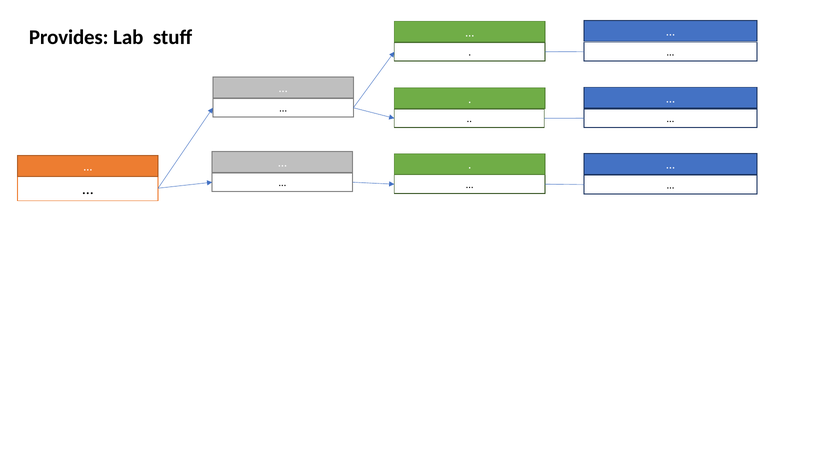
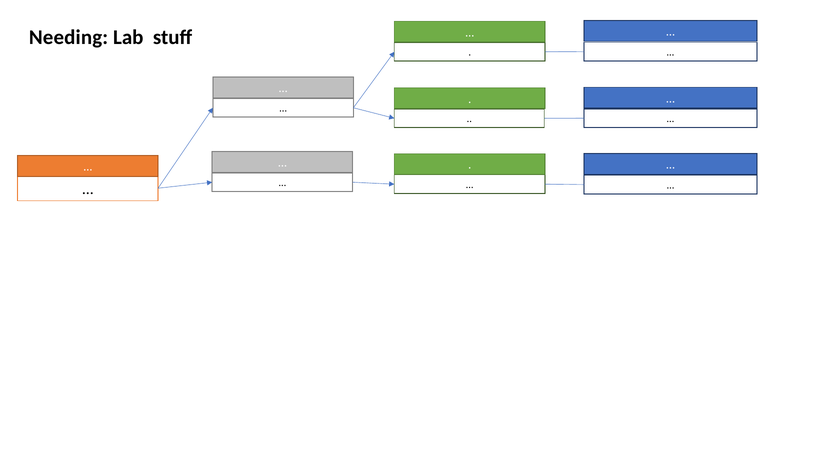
Provides: Provides -> Needing
